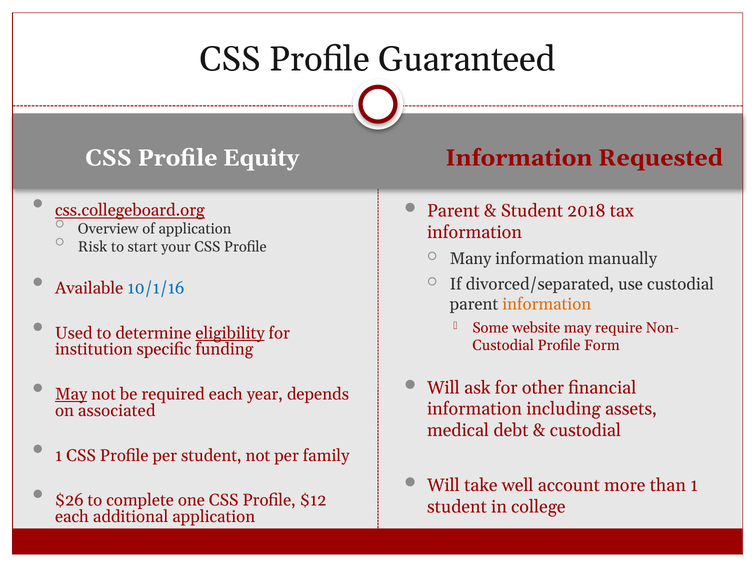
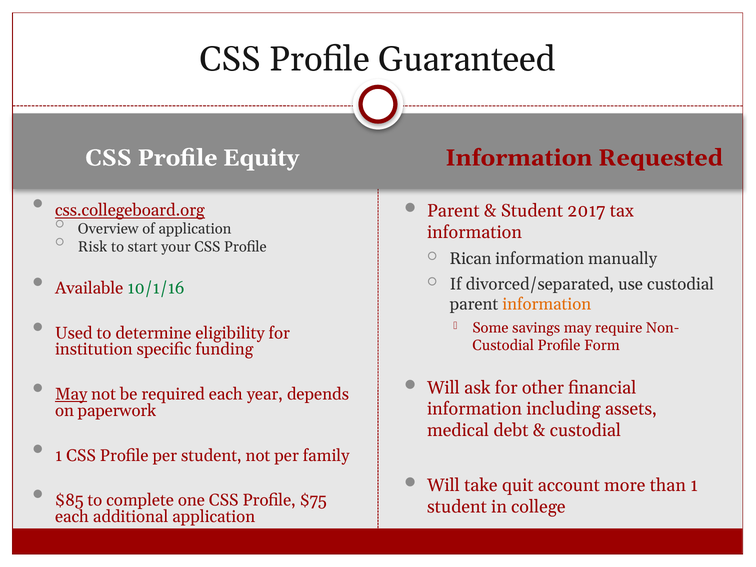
2018: 2018 -> 2017
Many: Many -> Rican
10/1/16 colour: blue -> green
website: website -> savings
eligibility underline: present -> none
associated: associated -> paperwork
well: well -> quit
$26: $26 -> $85
$12: $12 -> $75
